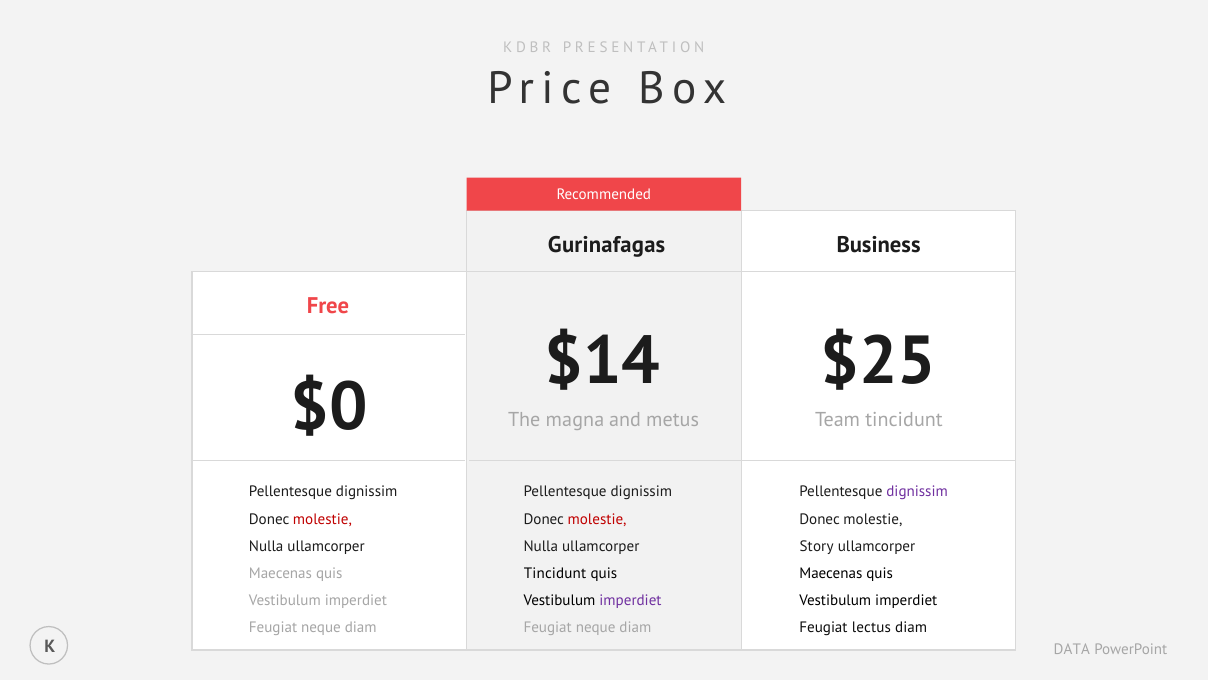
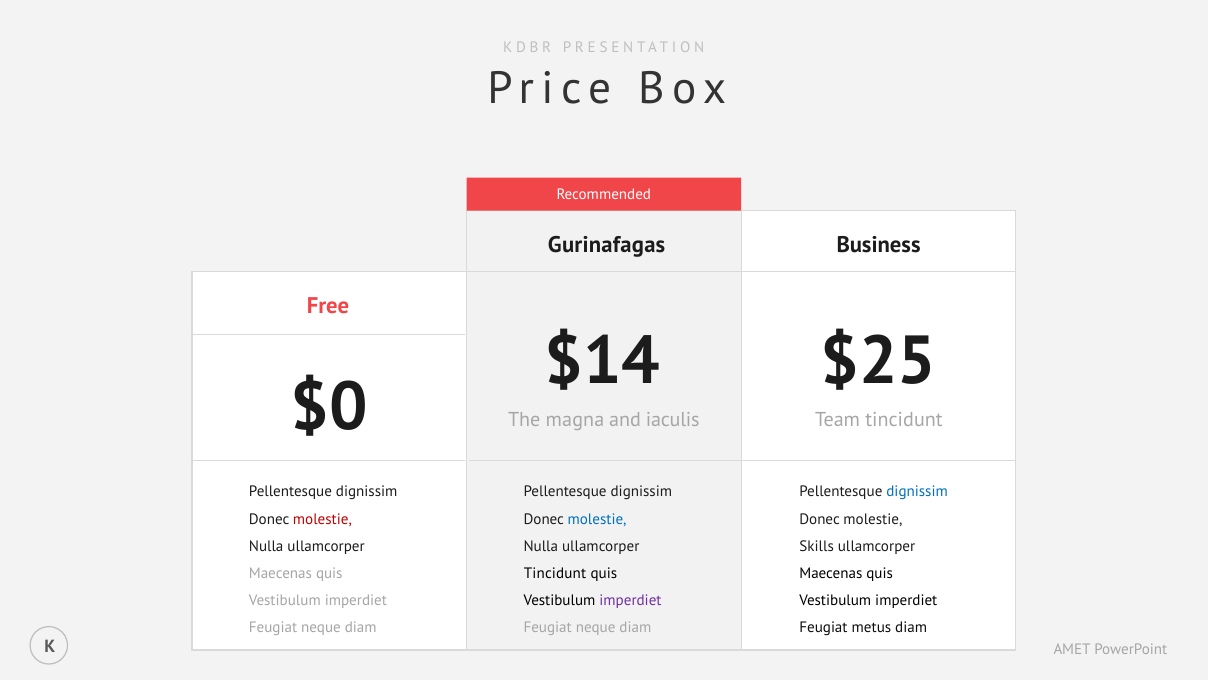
metus: metus -> iaculis
dignissim at (917, 492) colour: purple -> blue
molestie at (597, 519) colour: red -> blue
Story: Story -> Skills
lectus: lectus -> metus
DATA: DATA -> AMET
